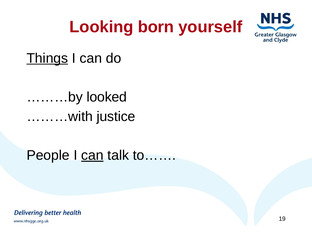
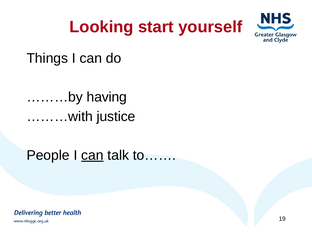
born: born -> start
Things underline: present -> none
looked: looked -> having
